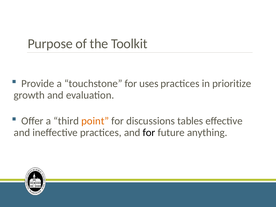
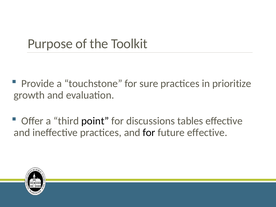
uses: uses -> sure
point colour: orange -> black
future anything: anything -> effective
